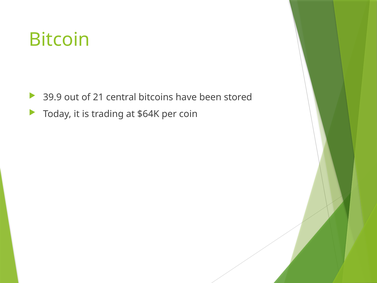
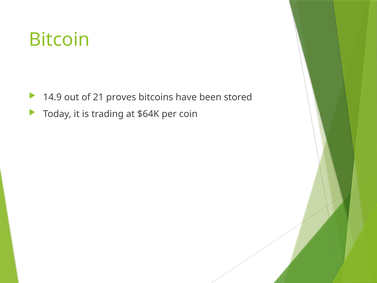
39.9: 39.9 -> 14.9
central: central -> proves
